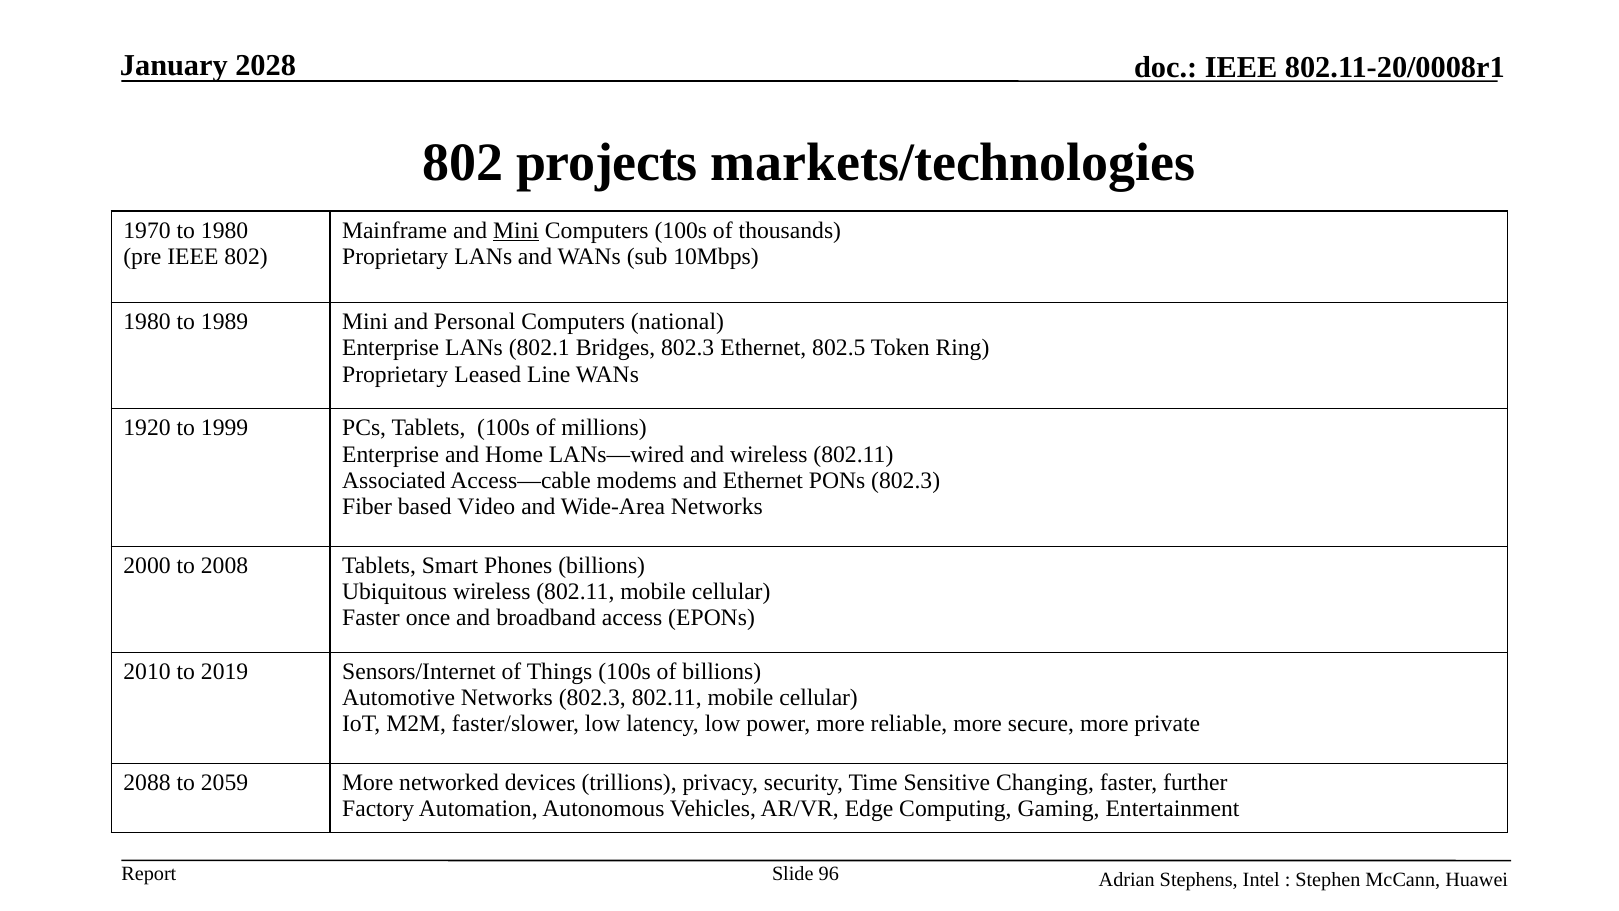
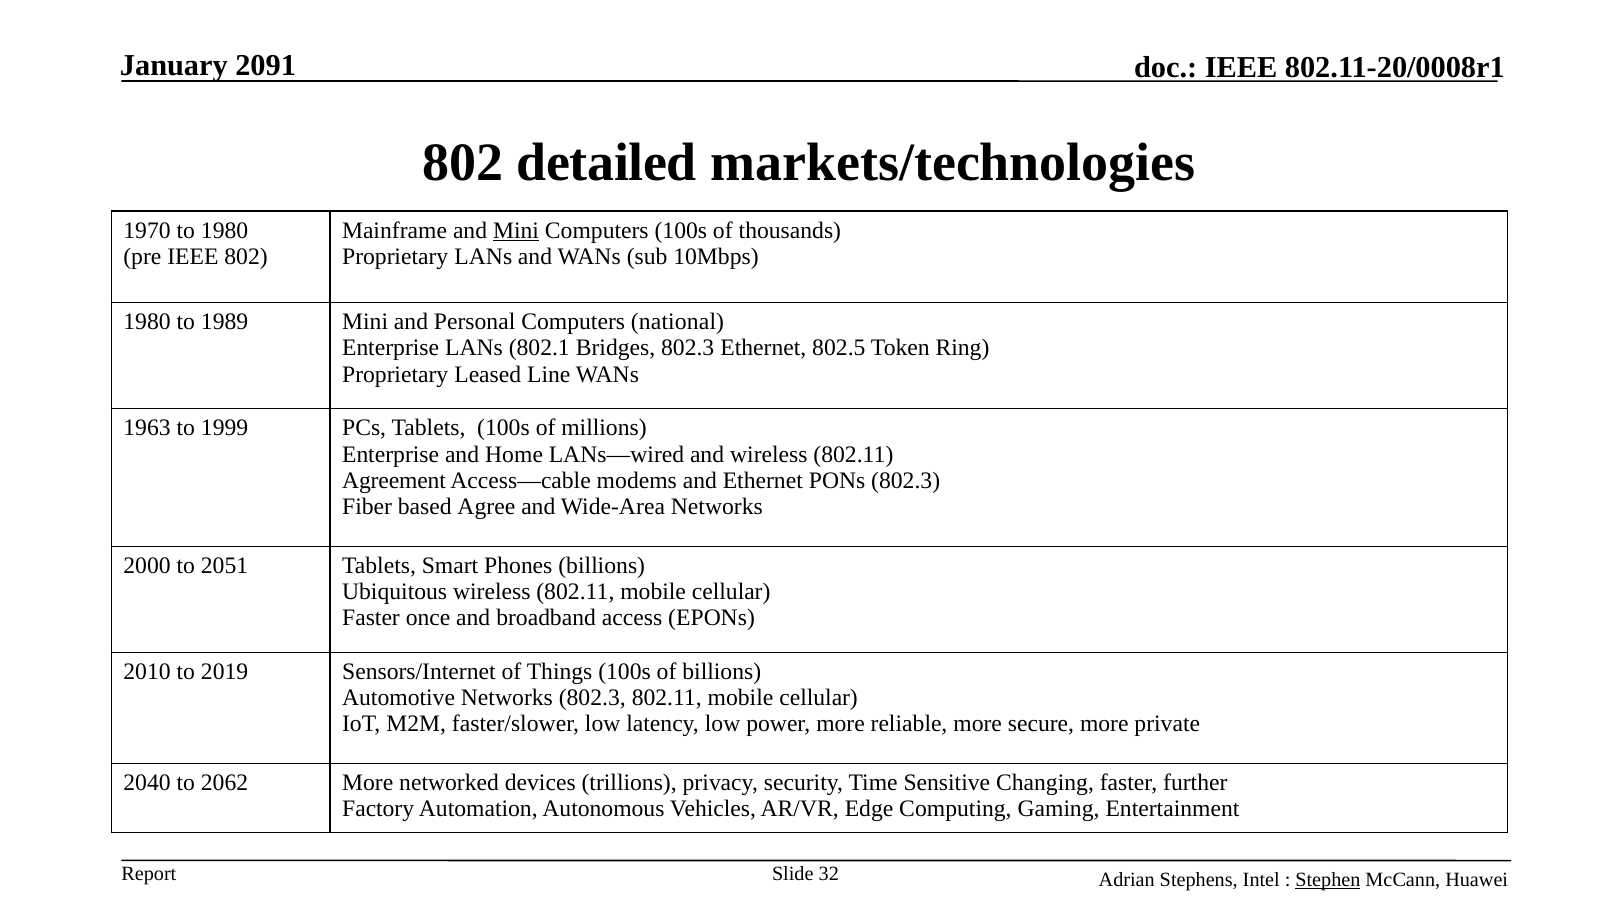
2028: 2028 -> 2091
projects: projects -> detailed
1920: 1920 -> 1963
Associated: Associated -> Agreement
Video: Video -> Agree
2008: 2008 -> 2051
2088: 2088 -> 2040
2059: 2059 -> 2062
96: 96 -> 32
Stephen underline: none -> present
